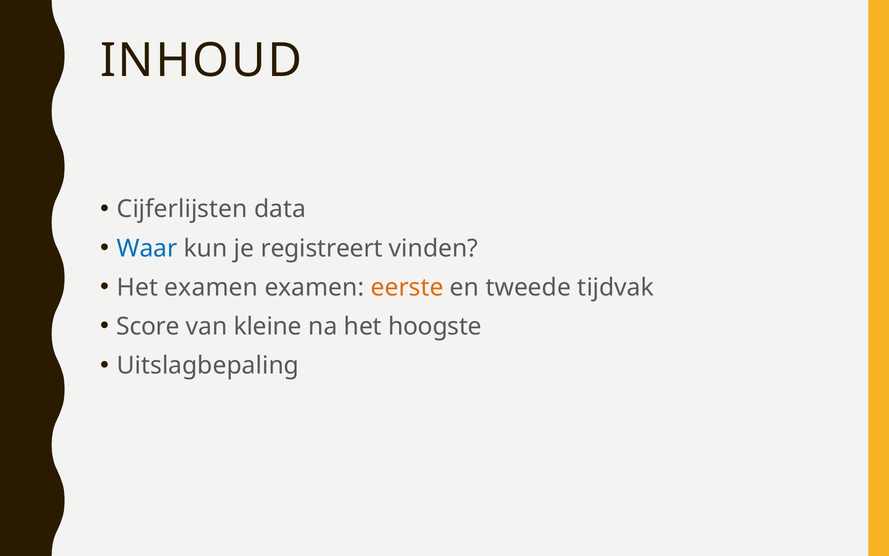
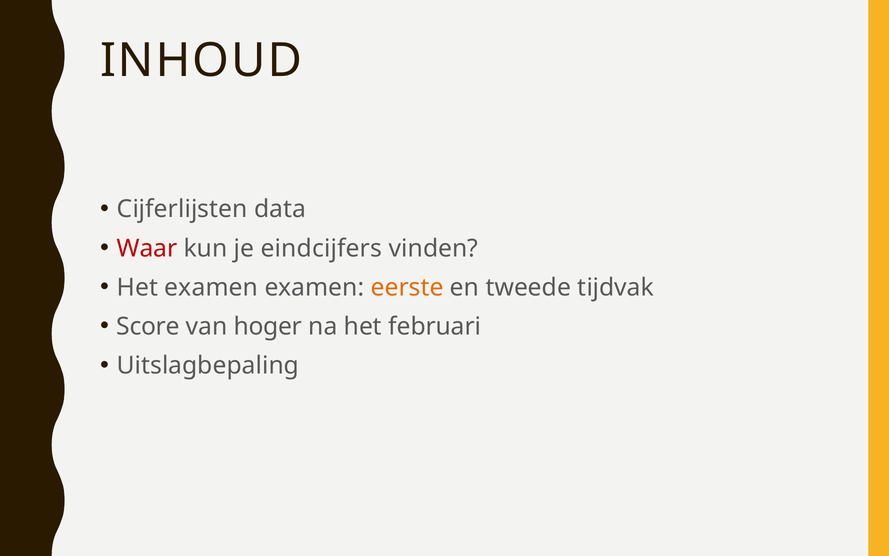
Waar colour: blue -> red
registreert: registreert -> eindcijfers
kleine: kleine -> hoger
hoogste: hoogste -> februari
